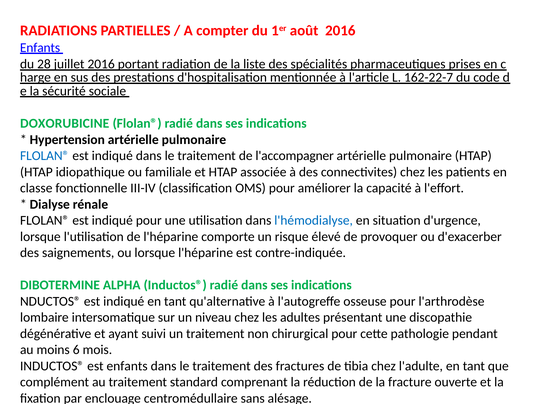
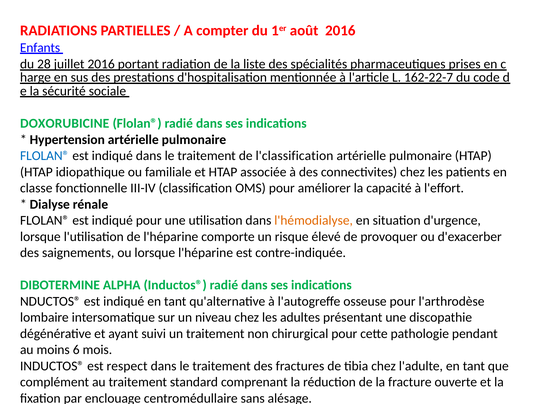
l'accompagner: l'accompagner -> l'classification
l'hémodialyse colour: blue -> orange
est enfants: enfants -> respect
